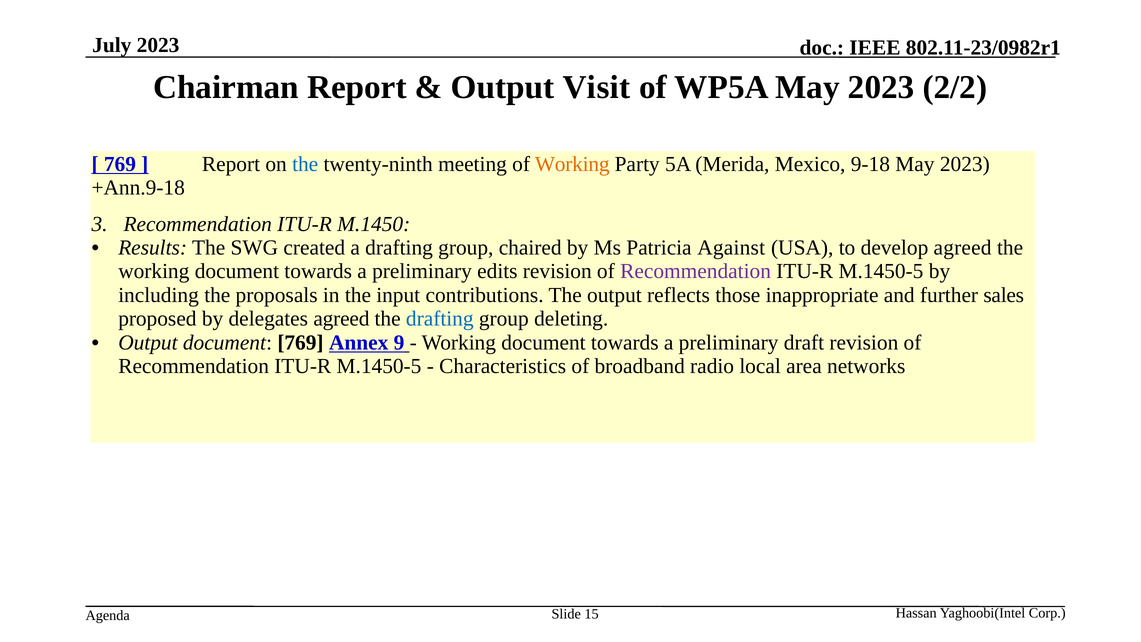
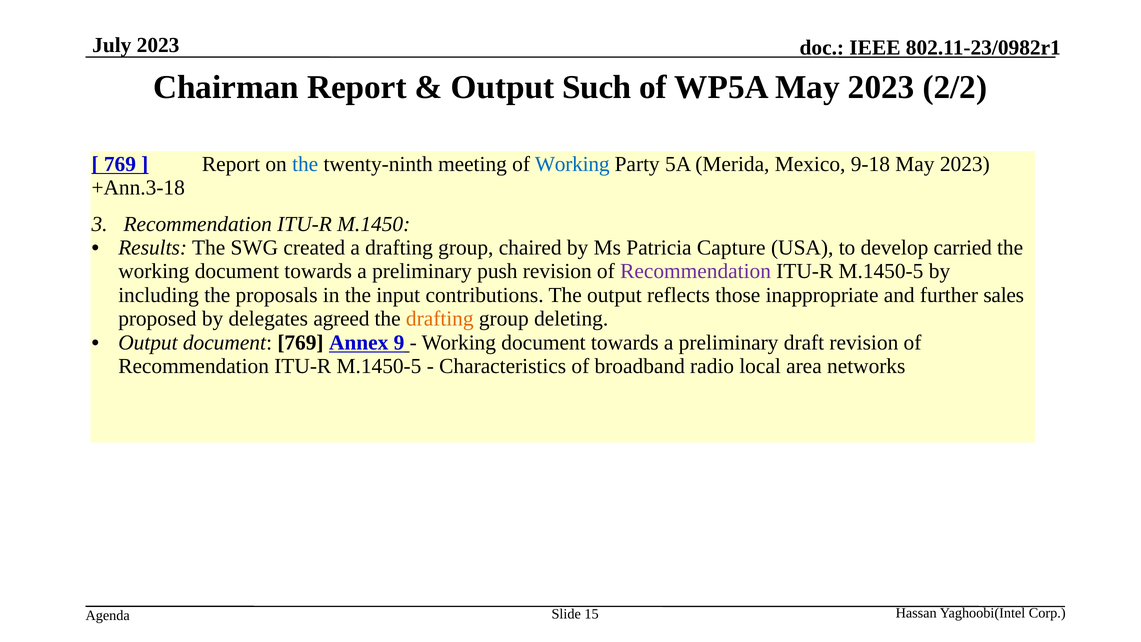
Visit: Visit -> Such
Working at (572, 164) colour: orange -> blue
+Ann.9-18: +Ann.9-18 -> +Ann.3-18
Against: Against -> Capture
develop agreed: agreed -> carried
edits: edits -> push
drafting at (440, 319) colour: blue -> orange
